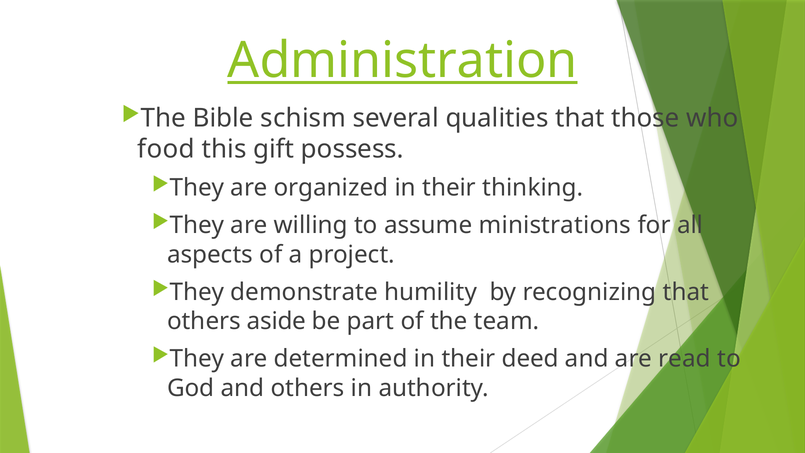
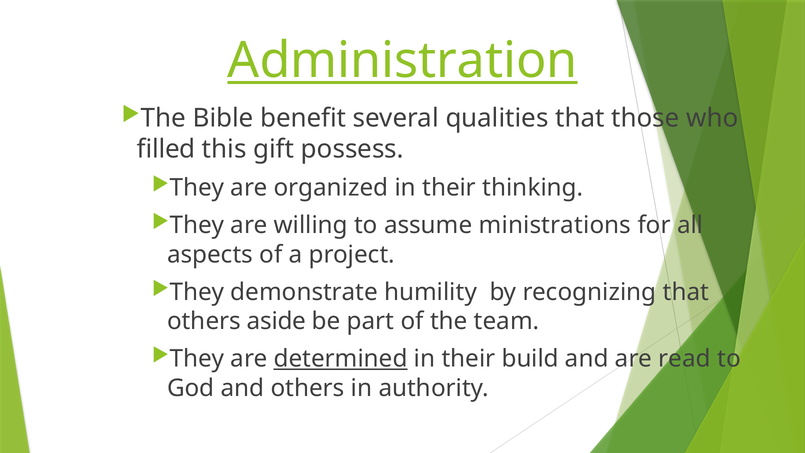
schism: schism -> benefit
food: food -> filled
determined underline: none -> present
deed: deed -> build
